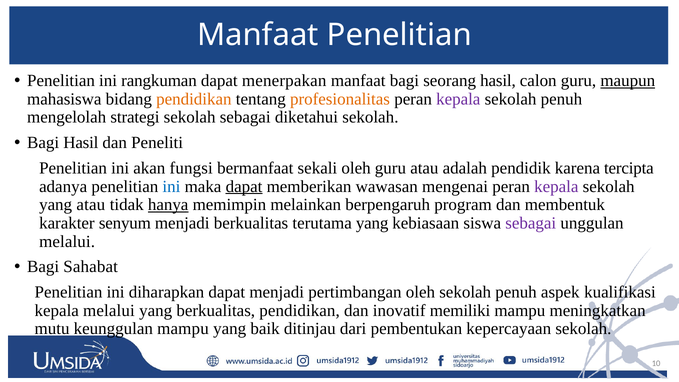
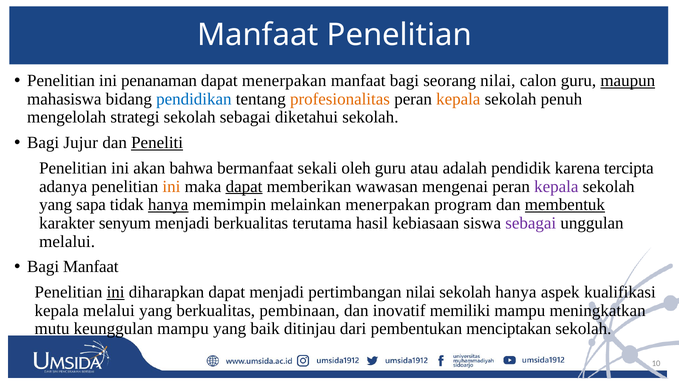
rangkuman: rangkuman -> penanaman
seorang hasil: hasil -> nilai
pendidikan at (194, 99) colour: orange -> blue
kepala at (458, 99) colour: purple -> orange
Bagi Hasil: Hasil -> Jujur
Peneliti underline: none -> present
fungsi: fungsi -> bahwa
ini at (171, 186) colour: blue -> orange
yang atau: atau -> sapa
melainkan berpengaruh: berpengaruh -> menerpakan
membentuk underline: none -> present
terutama yang: yang -> hasil
Bagi Sahabat: Sahabat -> Manfaat
ini at (116, 292) underline: none -> present
pertimbangan oleh: oleh -> nilai
penuh at (516, 292): penuh -> hanya
berkualitas pendidikan: pendidikan -> pembinaan
kepercayaan: kepercayaan -> menciptakan
